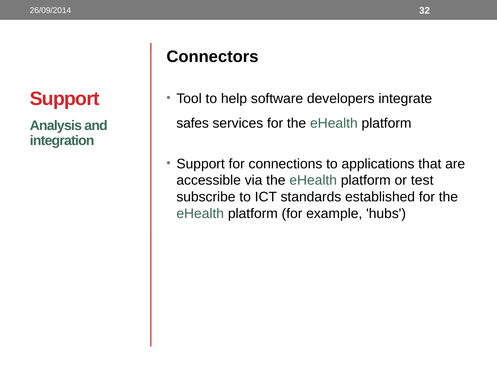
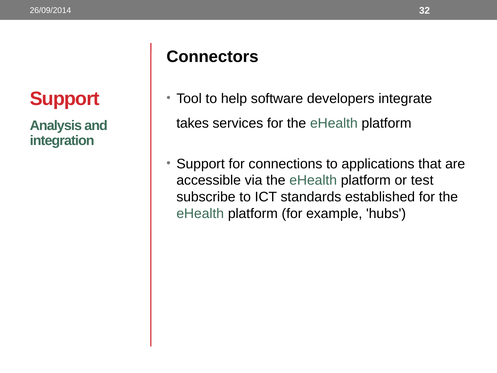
safes: safes -> takes
